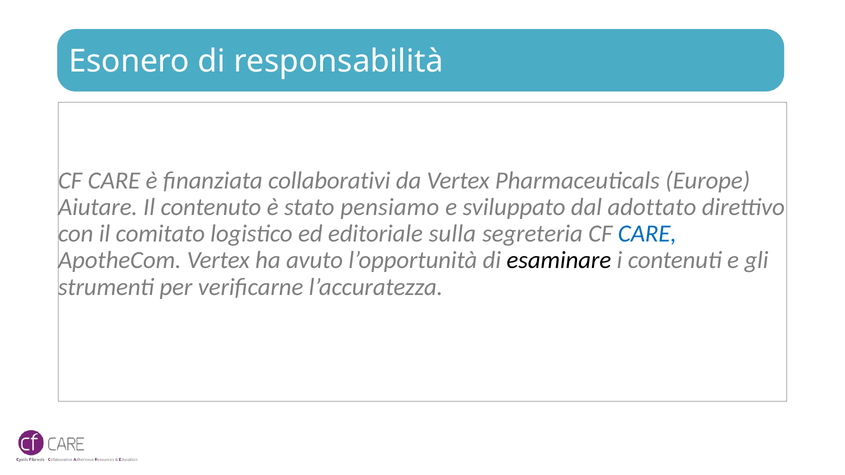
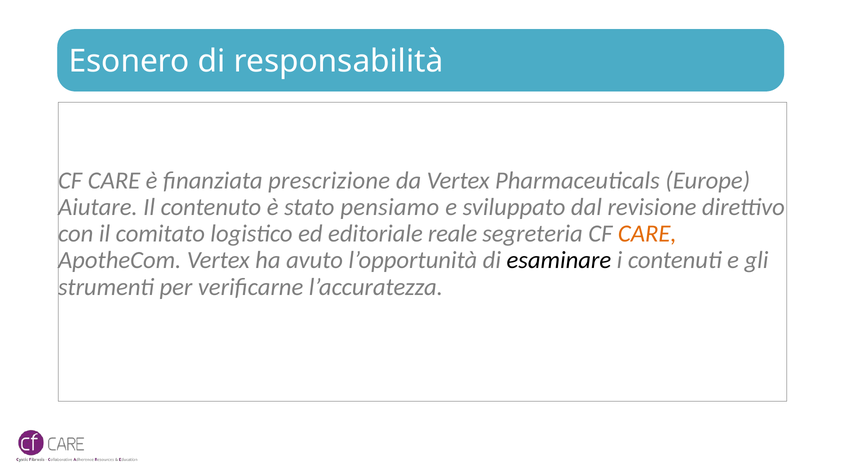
collaborativi: collaborativi -> prescrizione
adottato: adottato -> revisione
sulla: sulla -> reale
CARE at (647, 234) colour: blue -> orange
